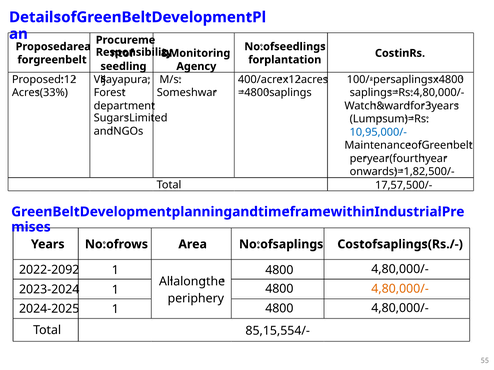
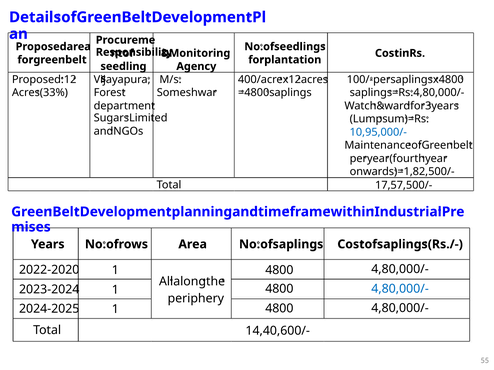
2022-2092: 2022-2092 -> 2022-2020
4,80,000/- at (400, 289) colour: orange -> blue
85,15,554/-: 85,15,554/- -> 14,40,600/-
